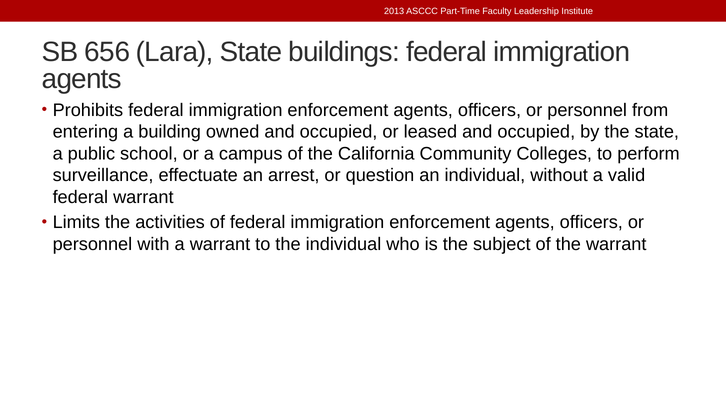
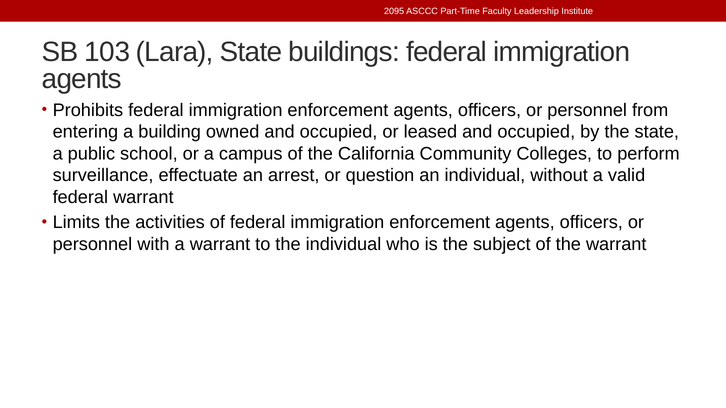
2013: 2013 -> 2095
656: 656 -> 103
